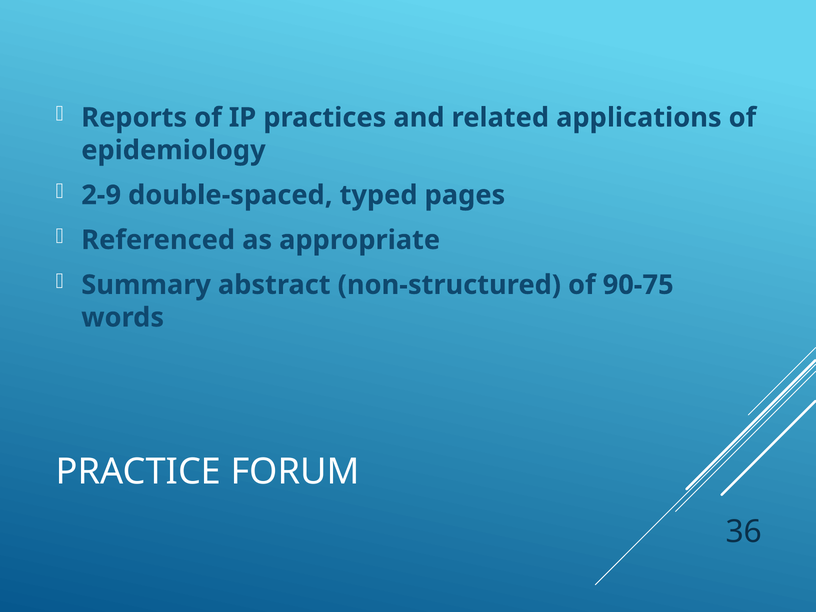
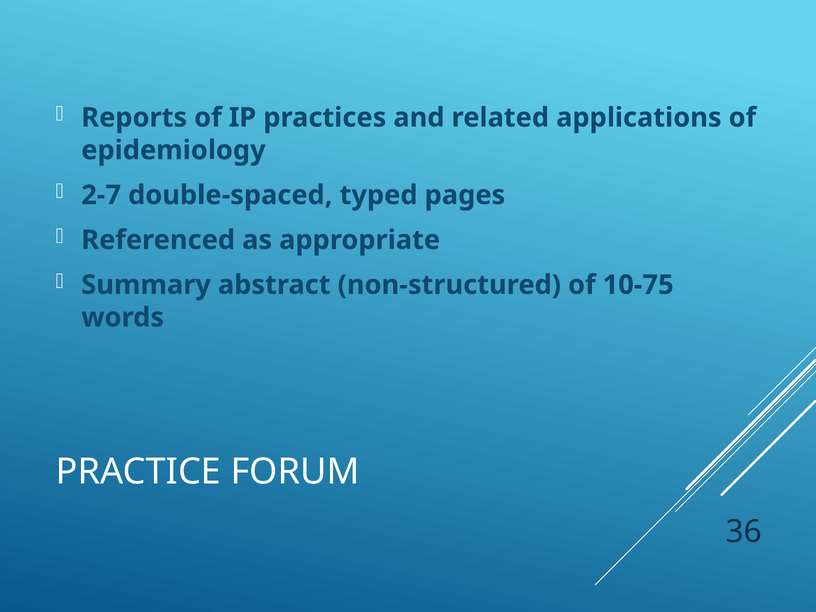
2-9: 2-9 -> 2-7
90-75: 90-75 -> 10-75
